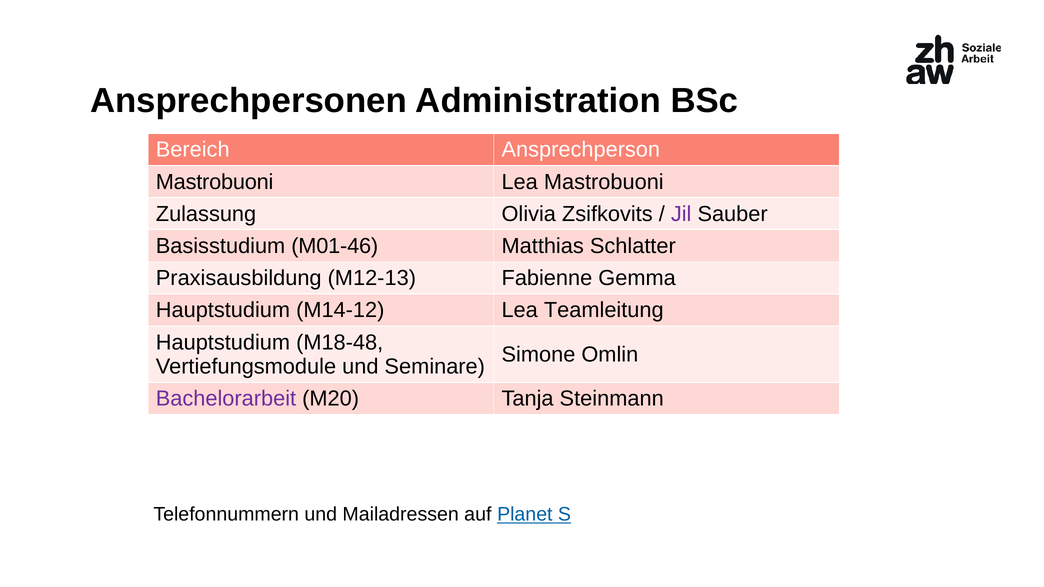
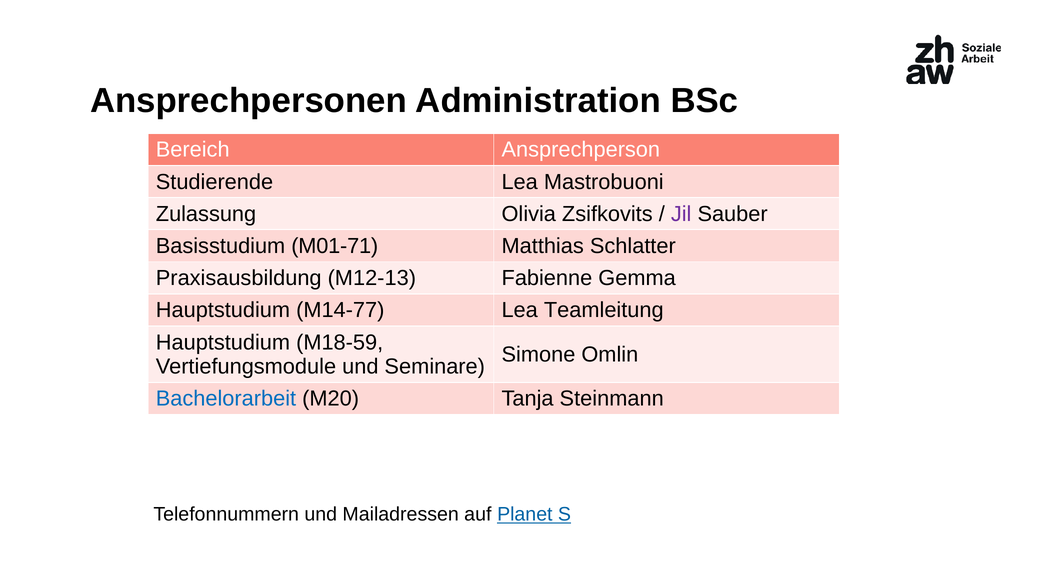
Mastrobuoni at (215, 182): Mastrobuoni -> Studierende
M01-46: M01-46 -> M01-71
M14-12: M14-12 -> M14-77
M18-48: M18-48 -> M18-59
Bachelorarbeit colour: purple -> blue
